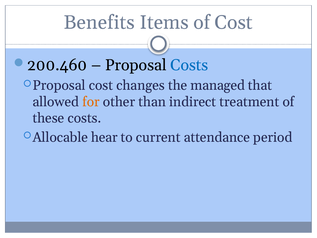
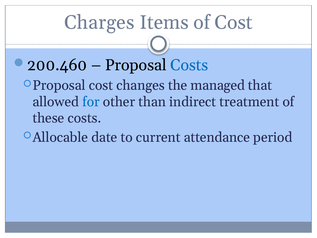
Benefits: Benefits -> Charges
for colour: orange -> blue
hear: hear -> date
